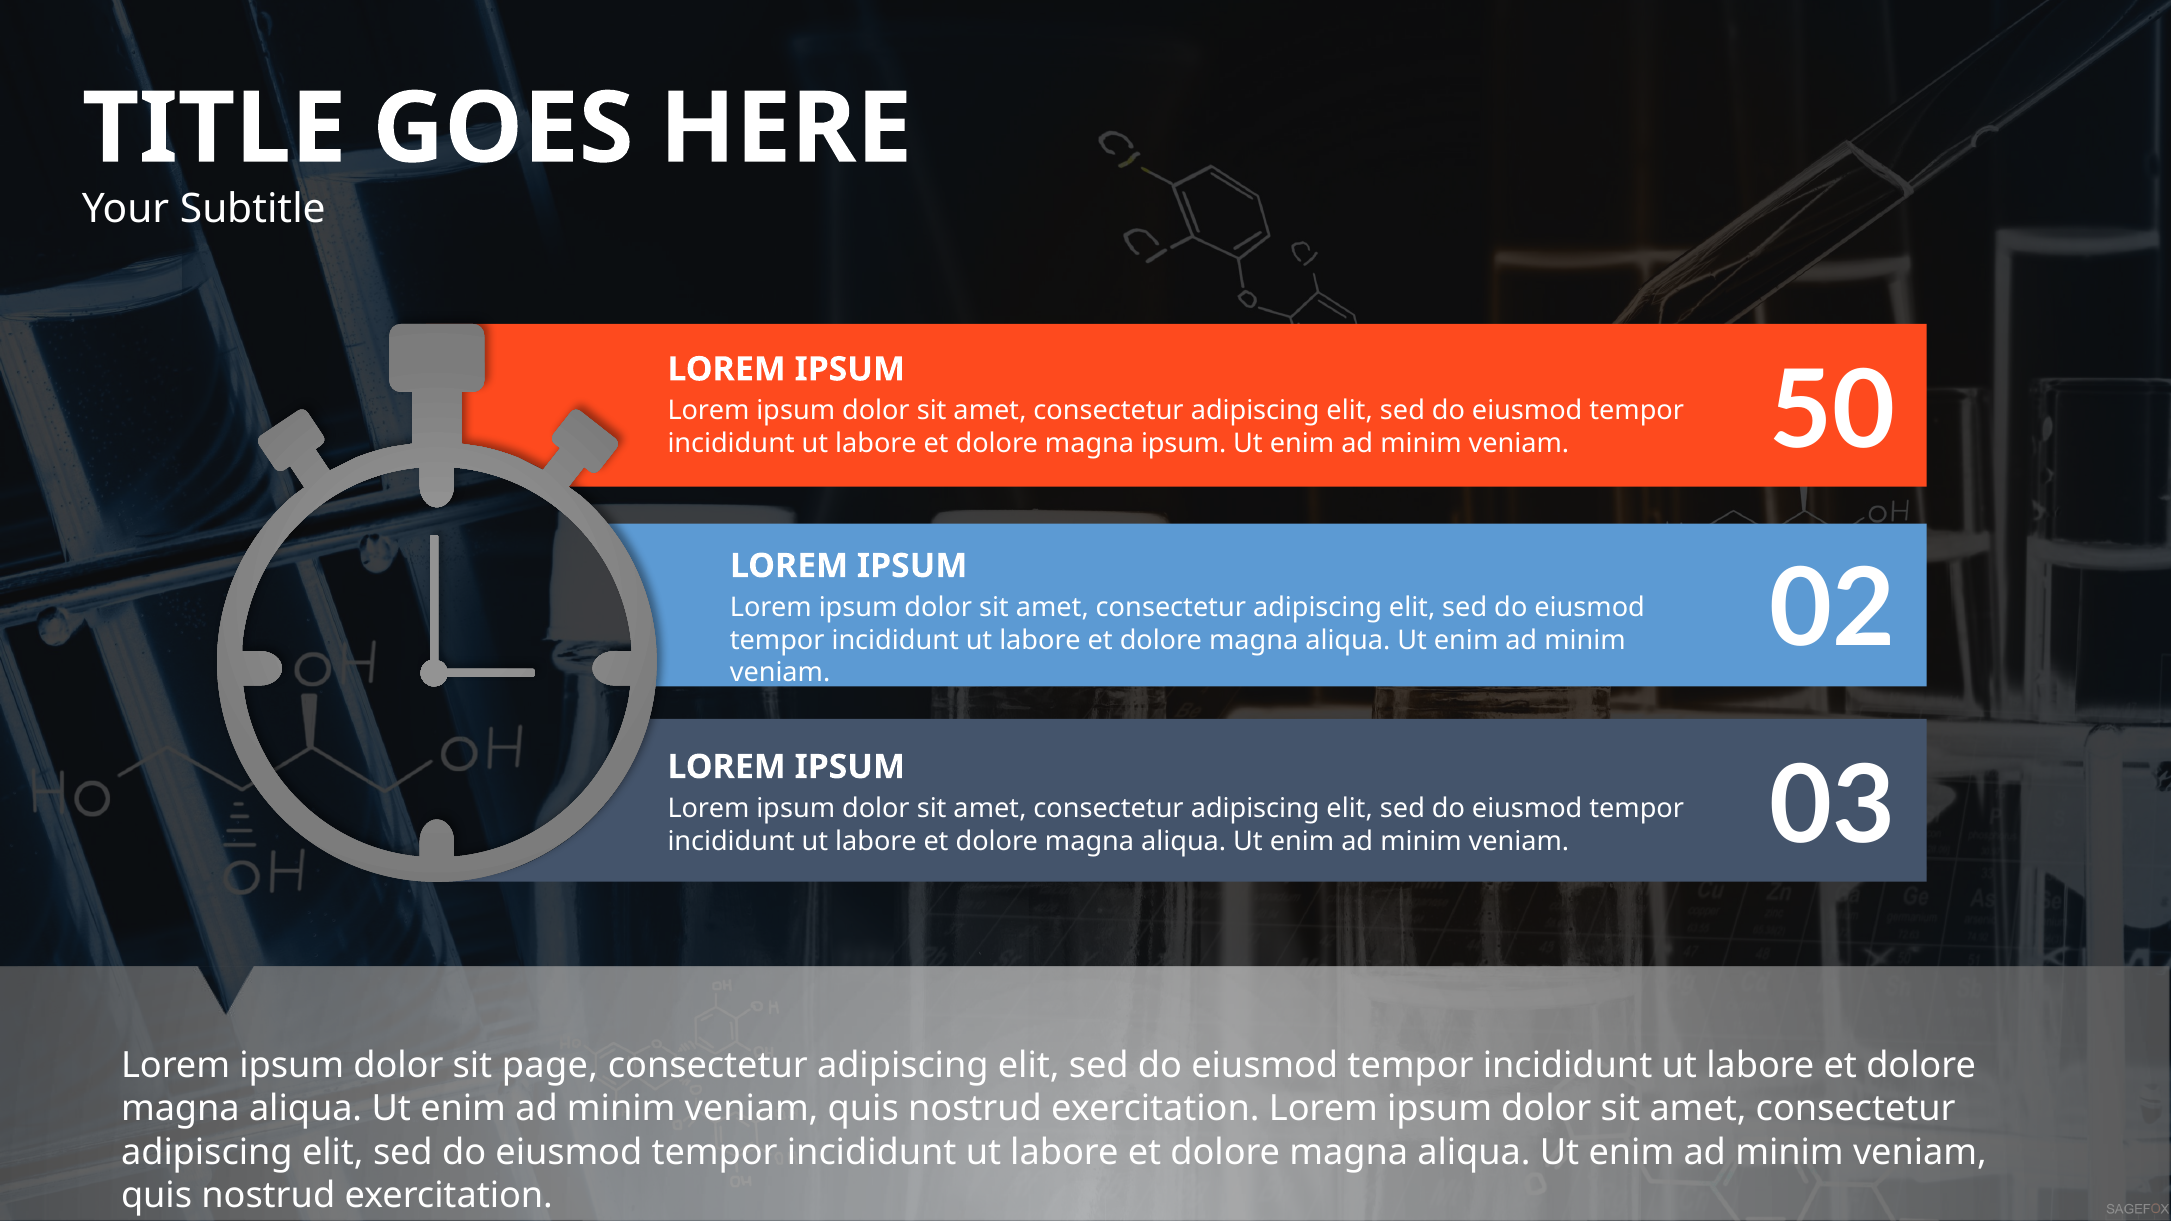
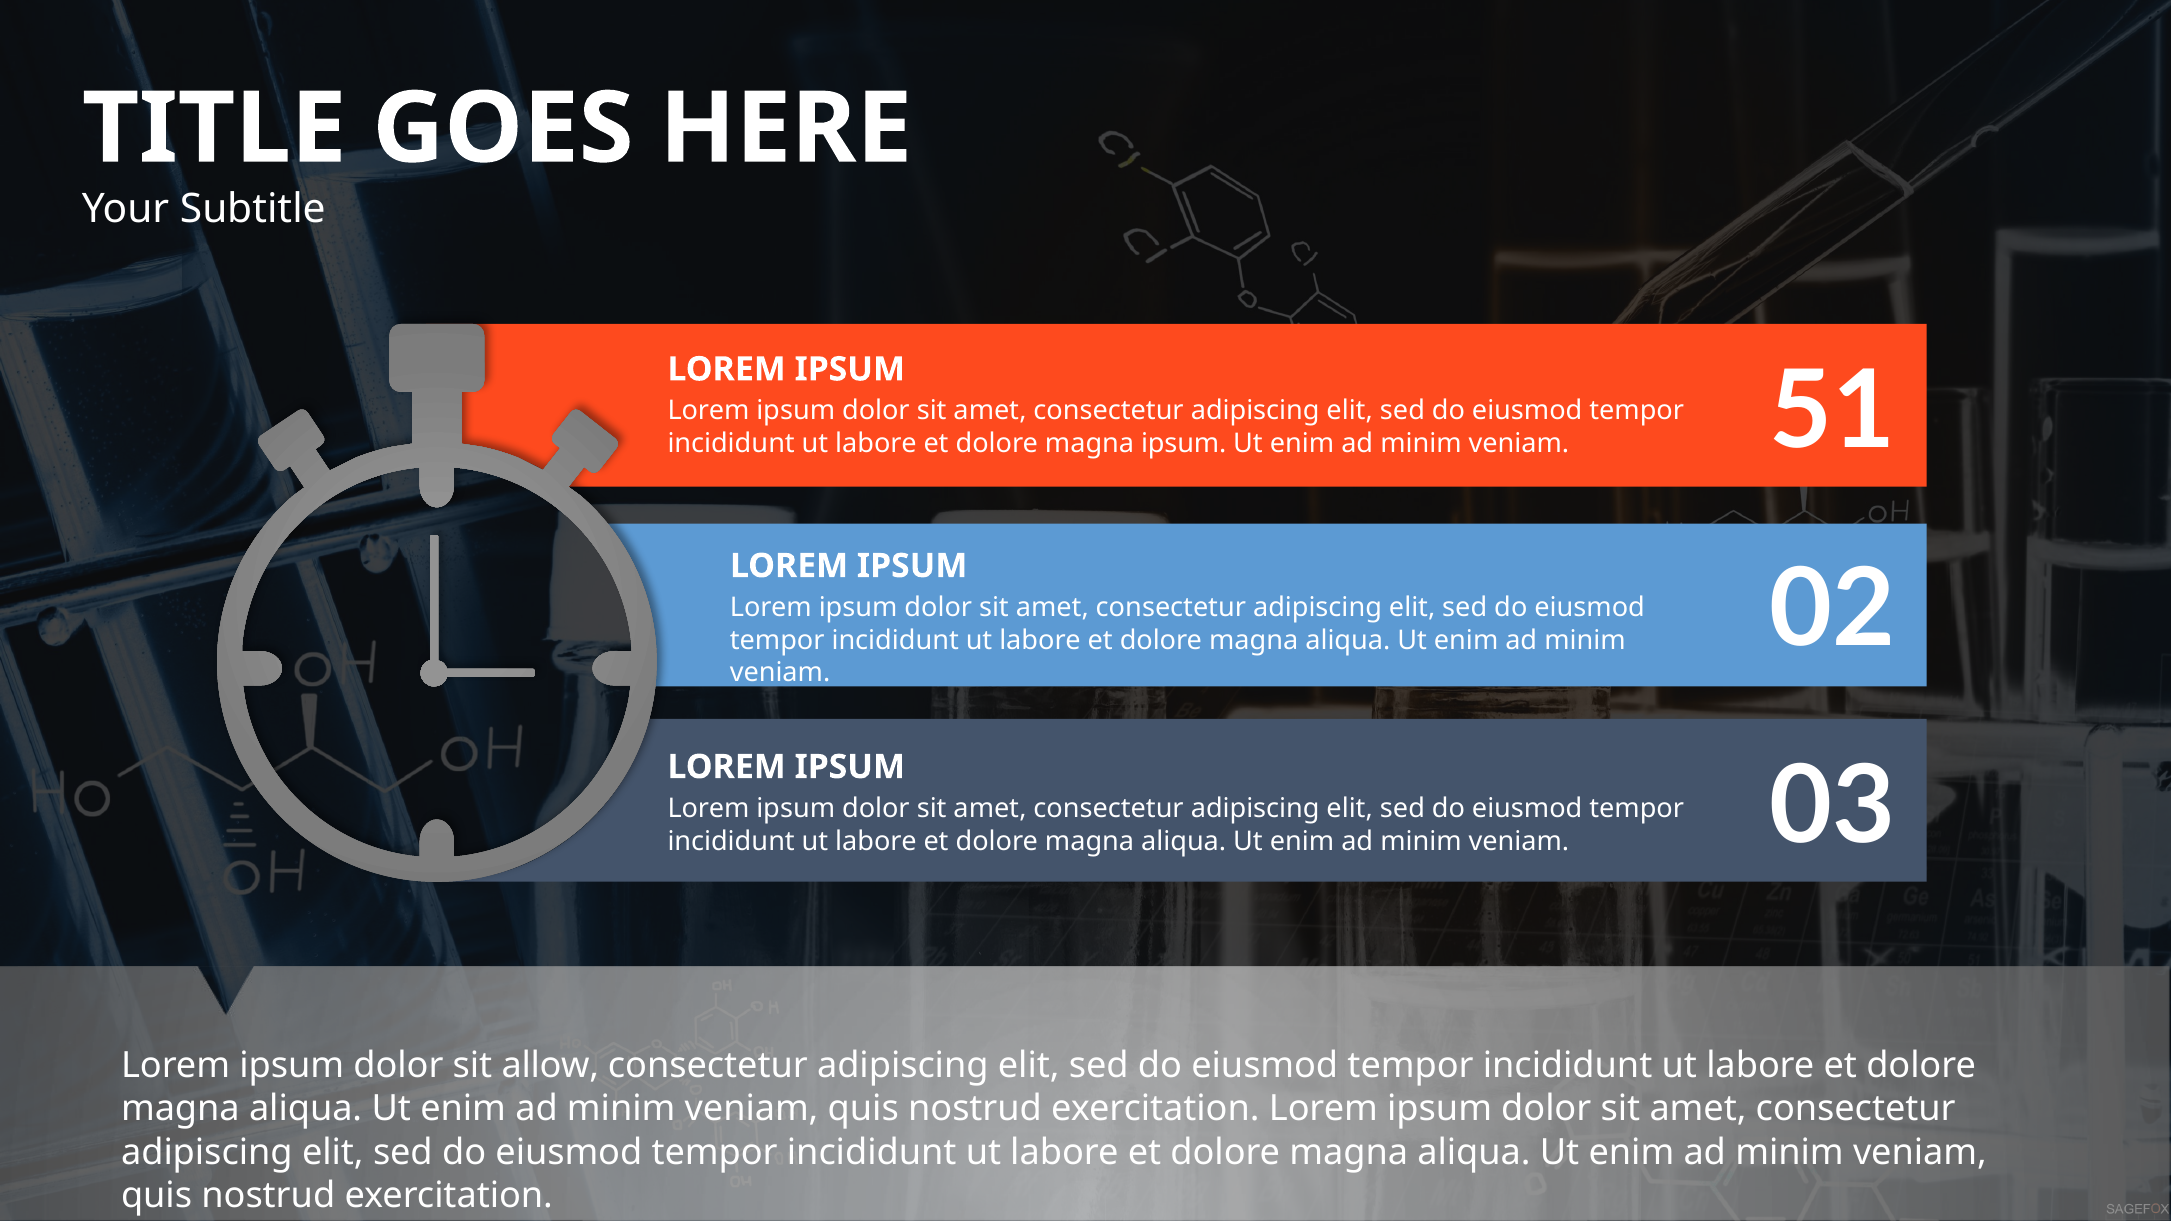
50: 50 -> 51
page: page -> allow
